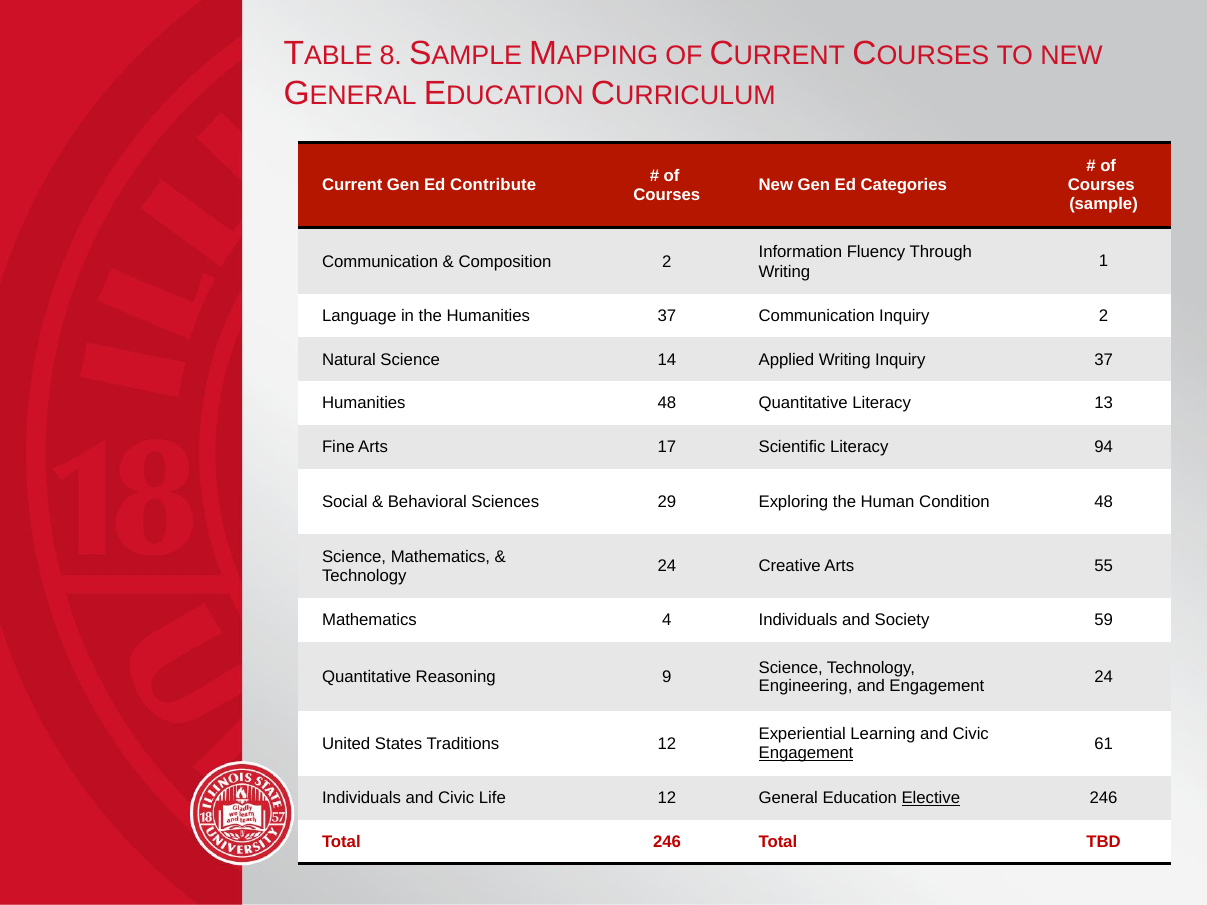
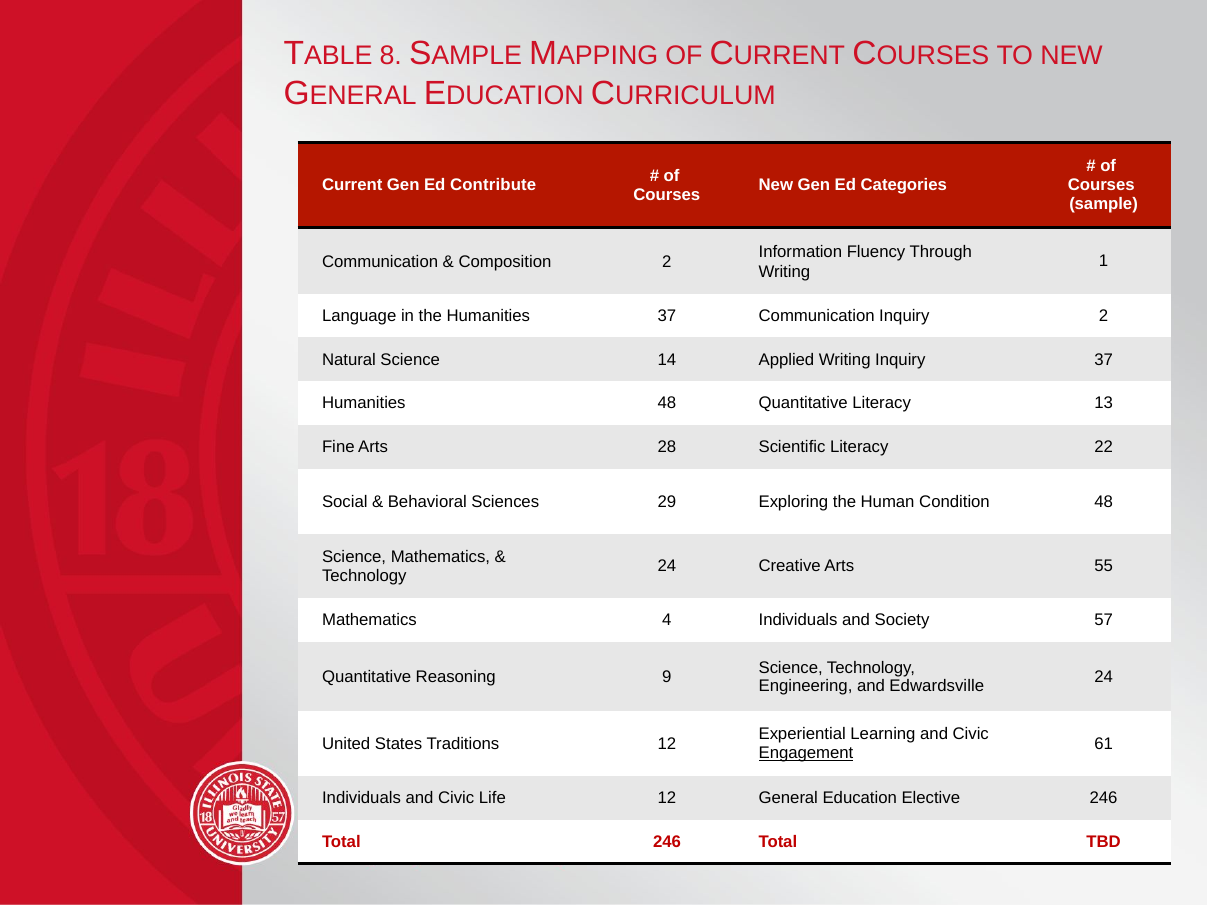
17: 17 -> 28
94: 94 -> 22
59: 59 -> 57
and Engagement: Engagement -> Edwardsville
Elective underline: present -> none
